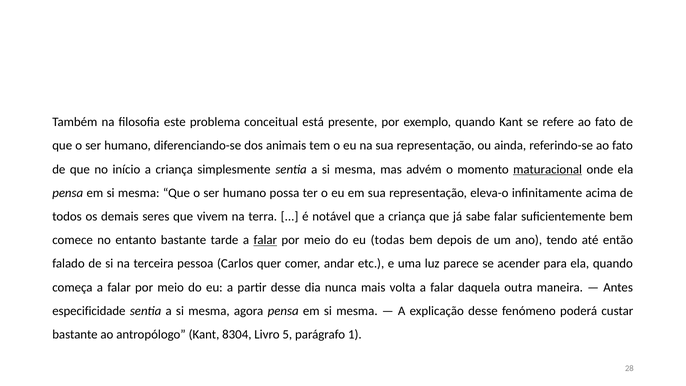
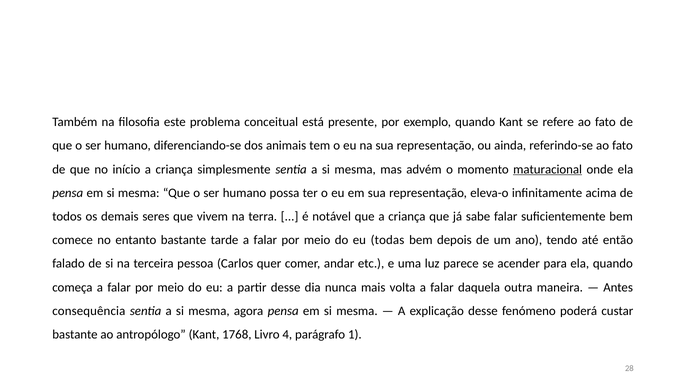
falar at (265, 240) underline: present -> none
especificidade: especificidade -> consequência
8304: 8304 -> 1768
5: 5 -> 4
